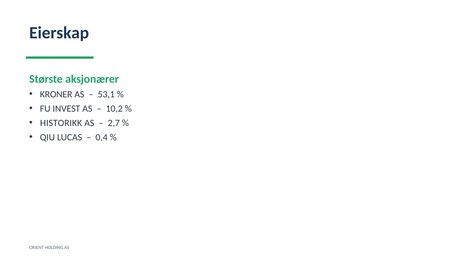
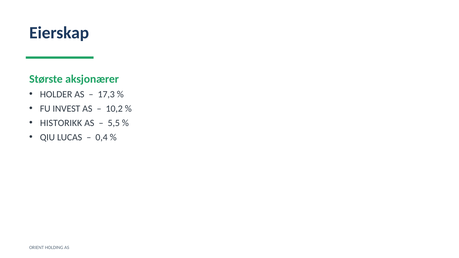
KRONER: KRONER -> HOLDER
53,1: 53,1 -> 17,3
2,7: 2,7 -> 5,5
